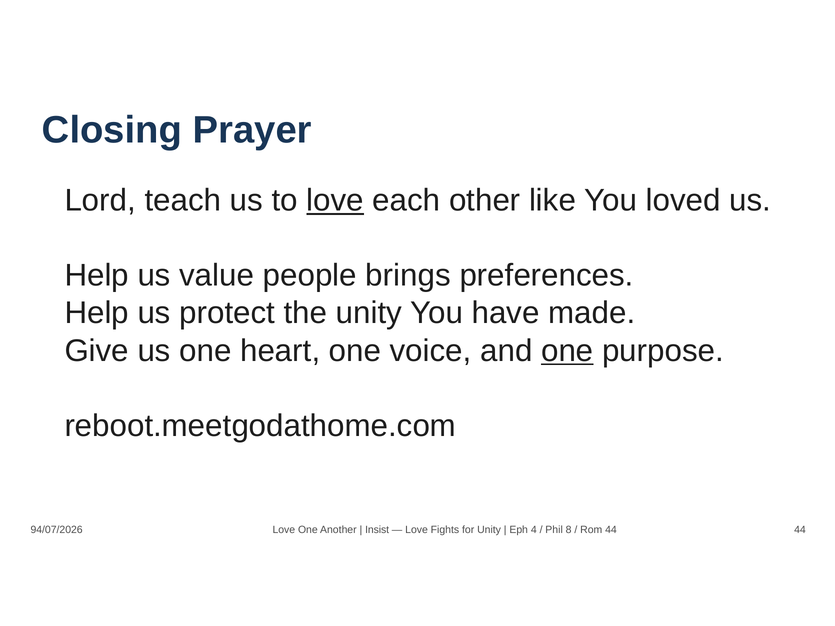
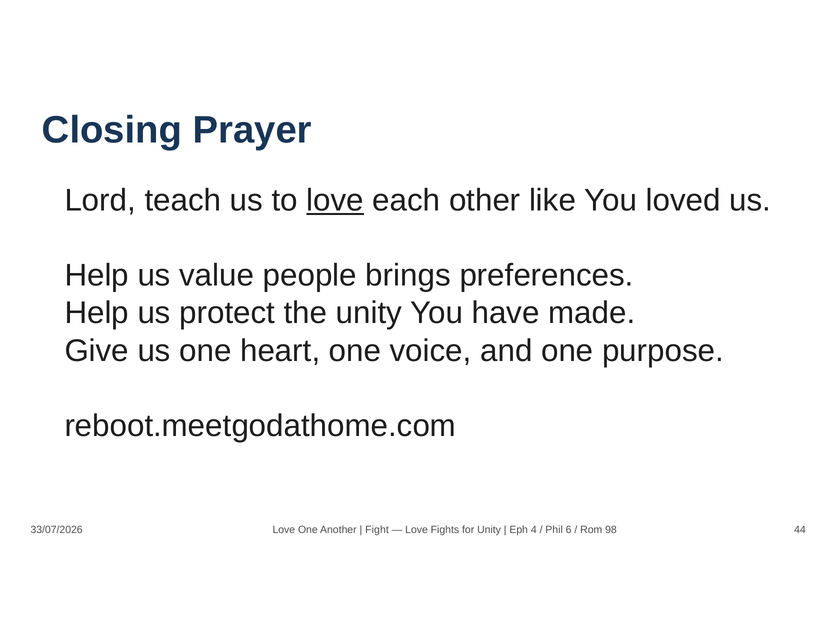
one at (567, 351) underline: present -> none
94/07/2026: 94/07/2026 -> 33/07/2026
Insist: Insist -> Fight
8: 8 -> 6
Rom 44: 44 -> 98
